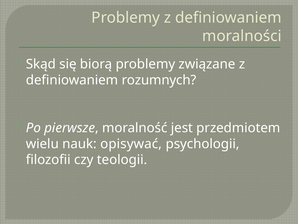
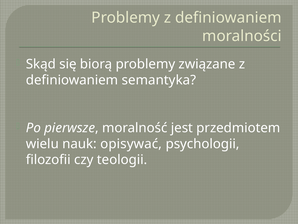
rozumnych: rozumnych -> semantyka
